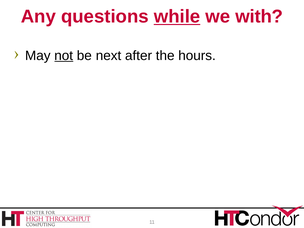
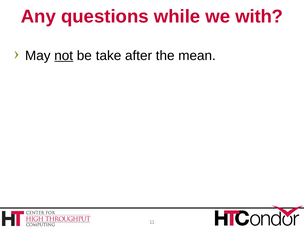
while underline: present -> none
next: next -> take
hours: hours -> mean
